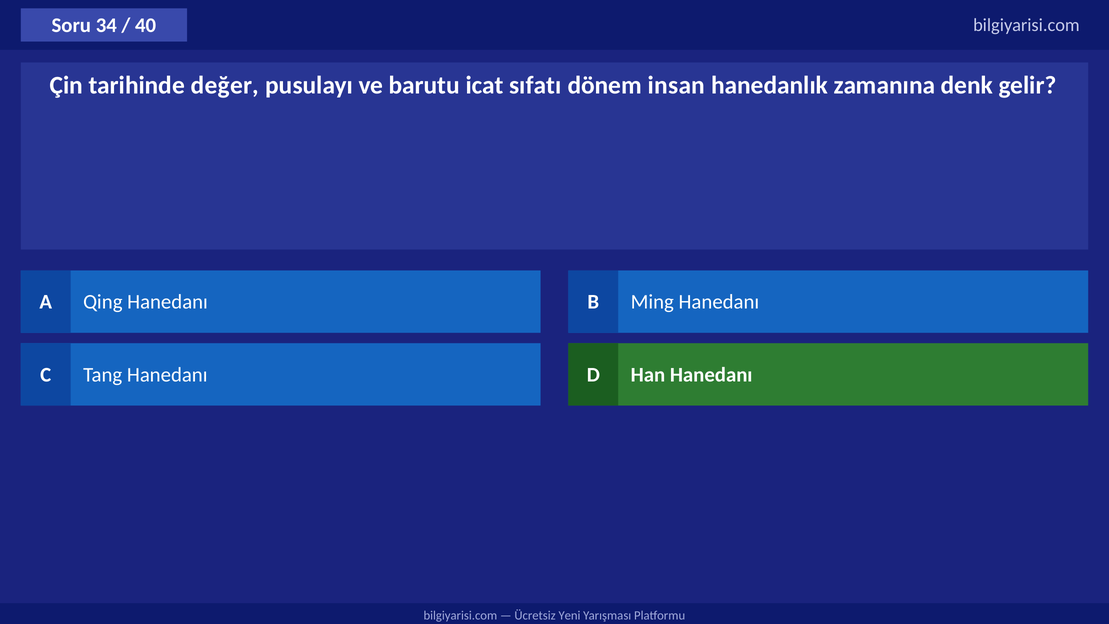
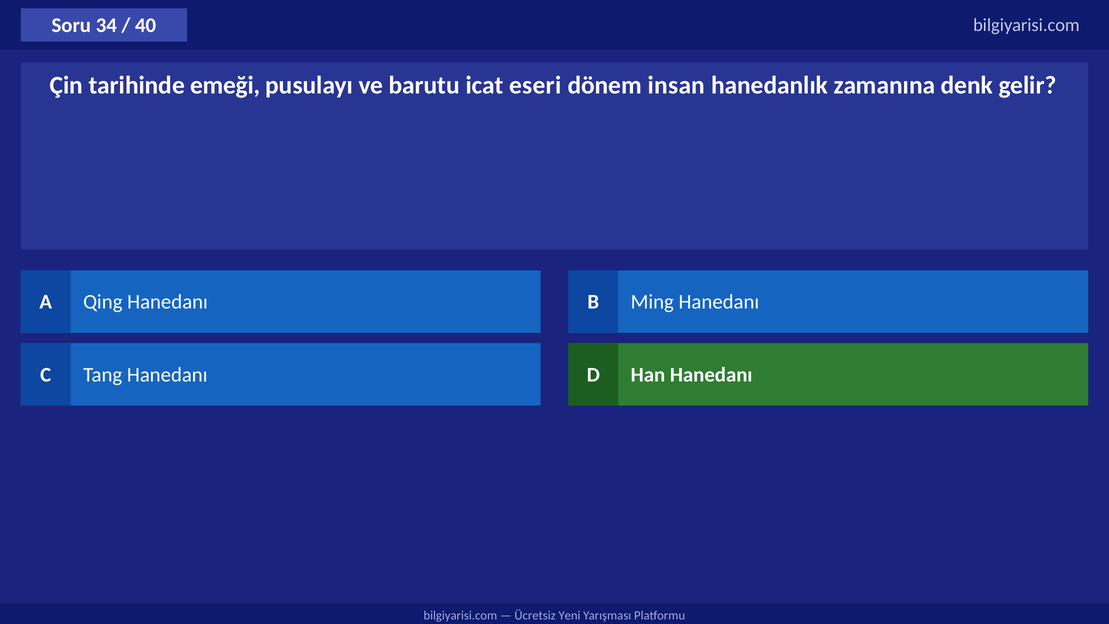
değer: değer -> emeği
sıfatı: sıfatı -> eseri
